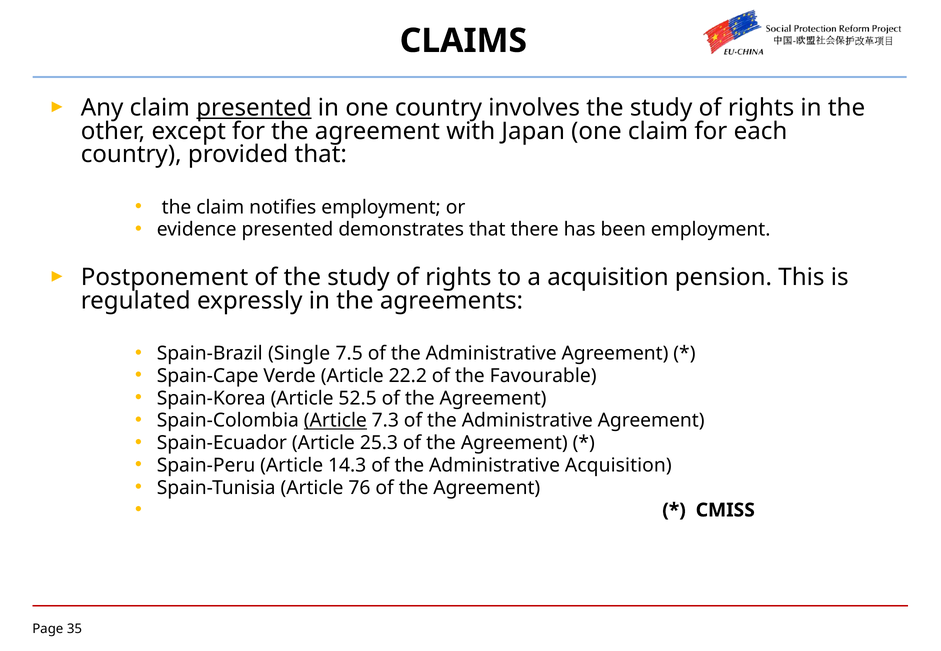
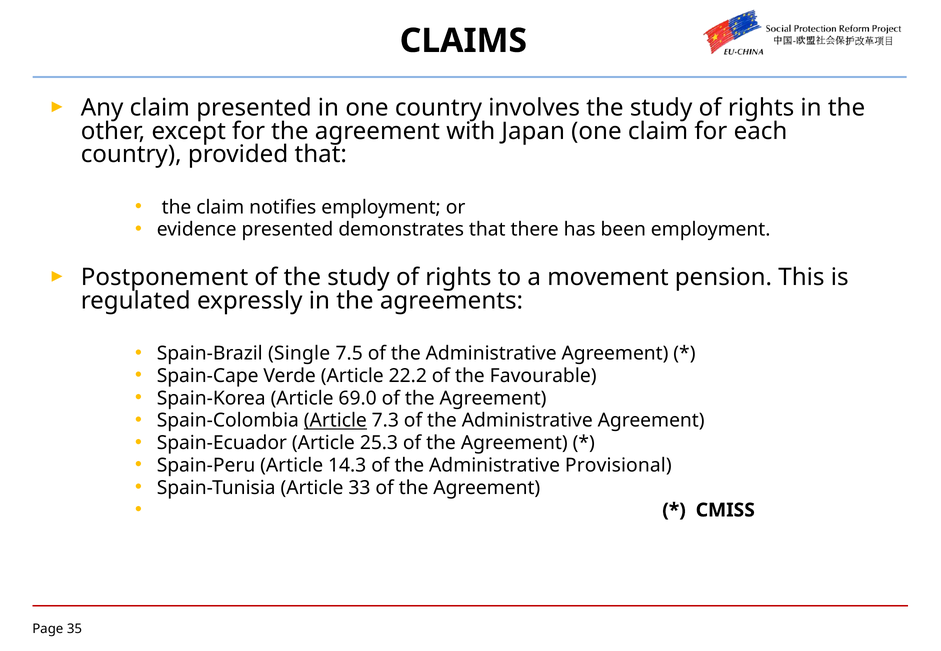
presented at (254, 108) underline: present -> none
a acquisition: acquisition -> movement
52.5: 52.5 -> 69.0
Administrative Acquisition: Acquisition -> Provisional
76: 76 -> 33
